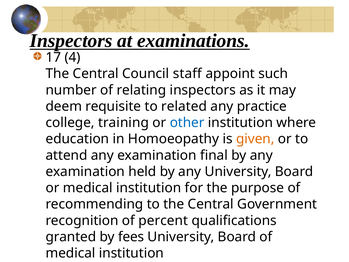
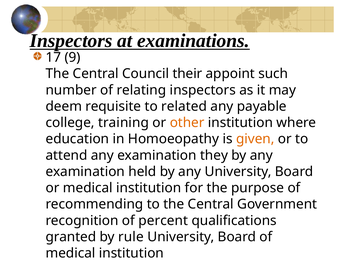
4: 4 -> 9
staff: staff -> their
practice: practice -> payable
other colour: blue -> orange
final: final -> they
fees: fees -> rule
